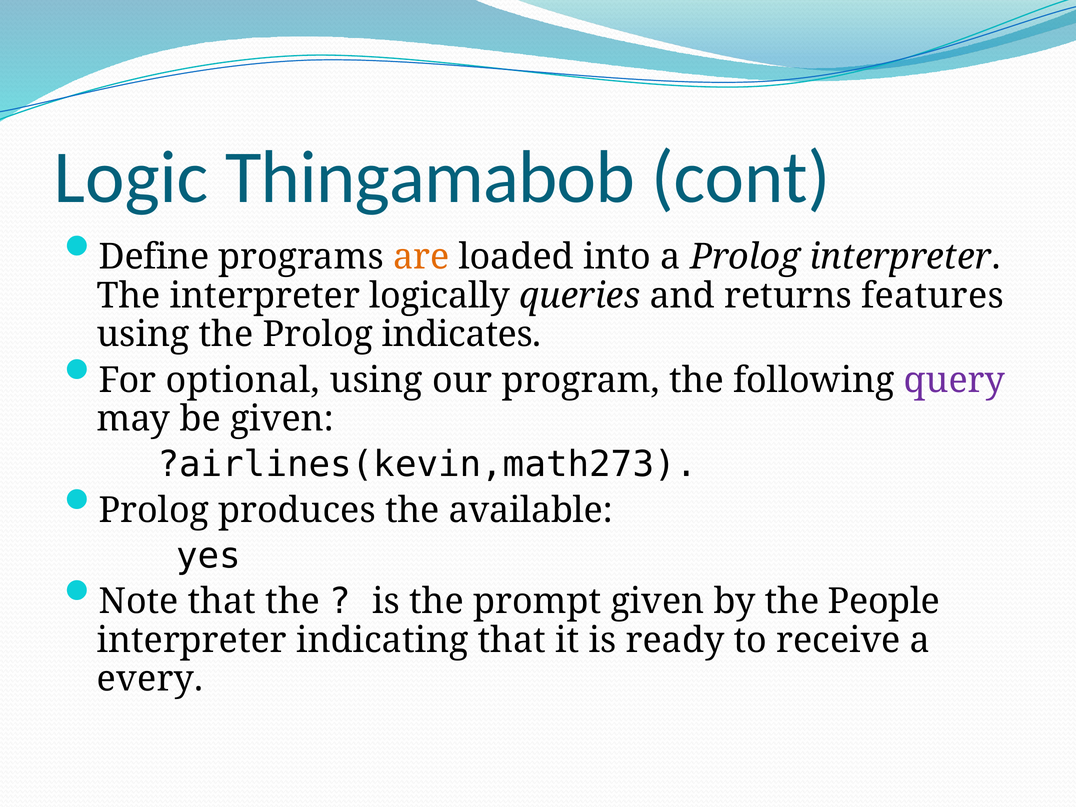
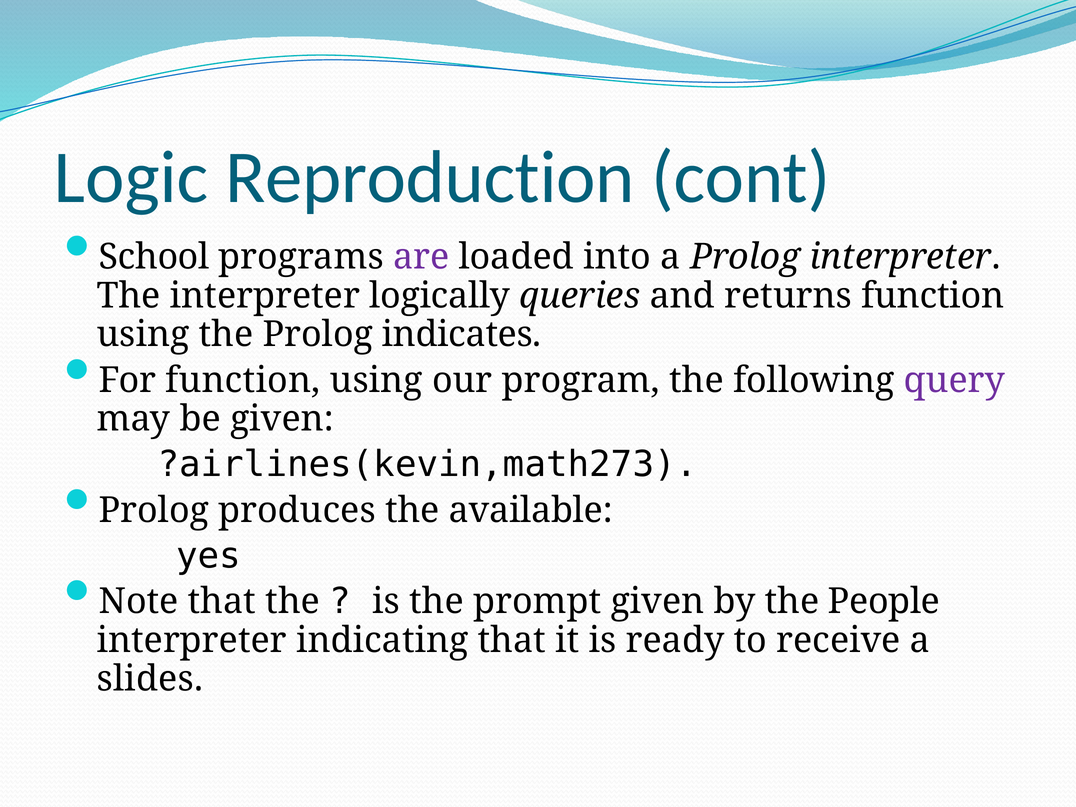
Thingamabob: Thingamabob -> Reproduction
Define: Define -> School
are colour: orange -> purple
returns features: features -> function
For optional: optional -> function
every: every -> slides
